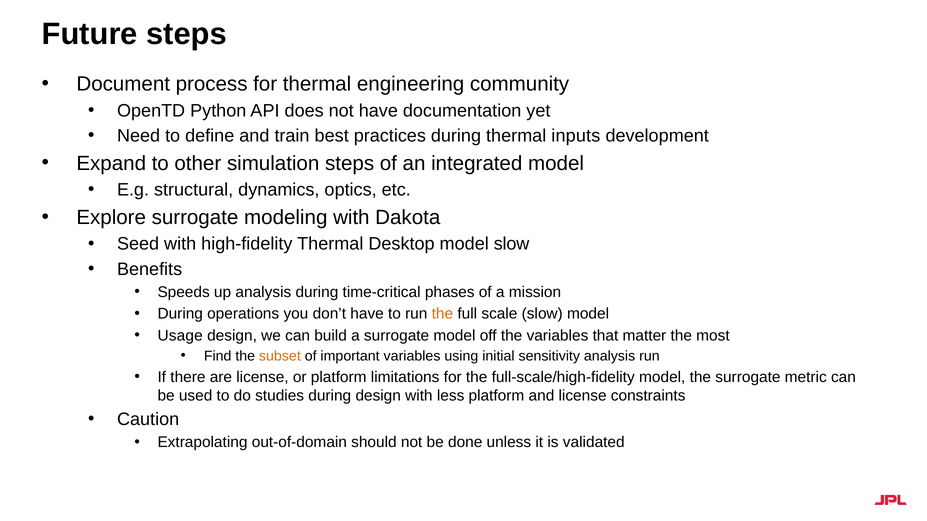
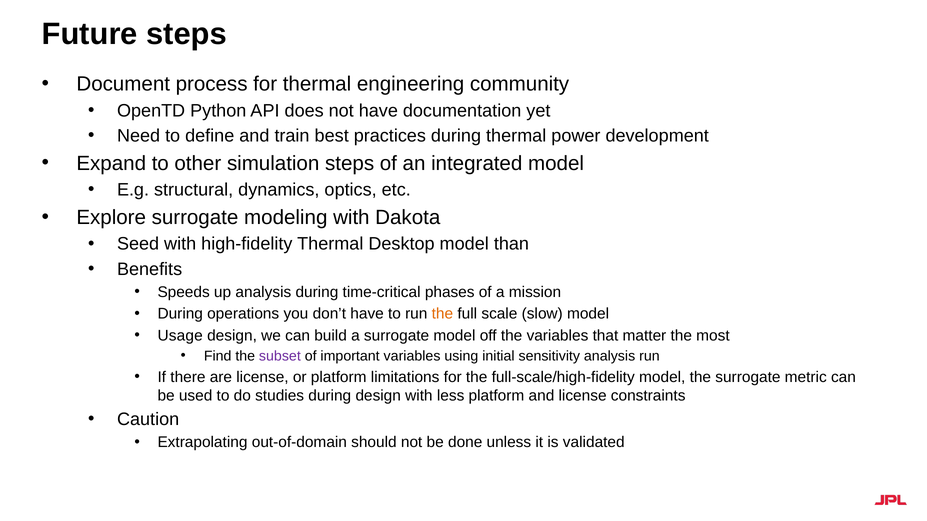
inputs: inputs -> power
model slow: slow -> than
subset colour: orange -> purple
